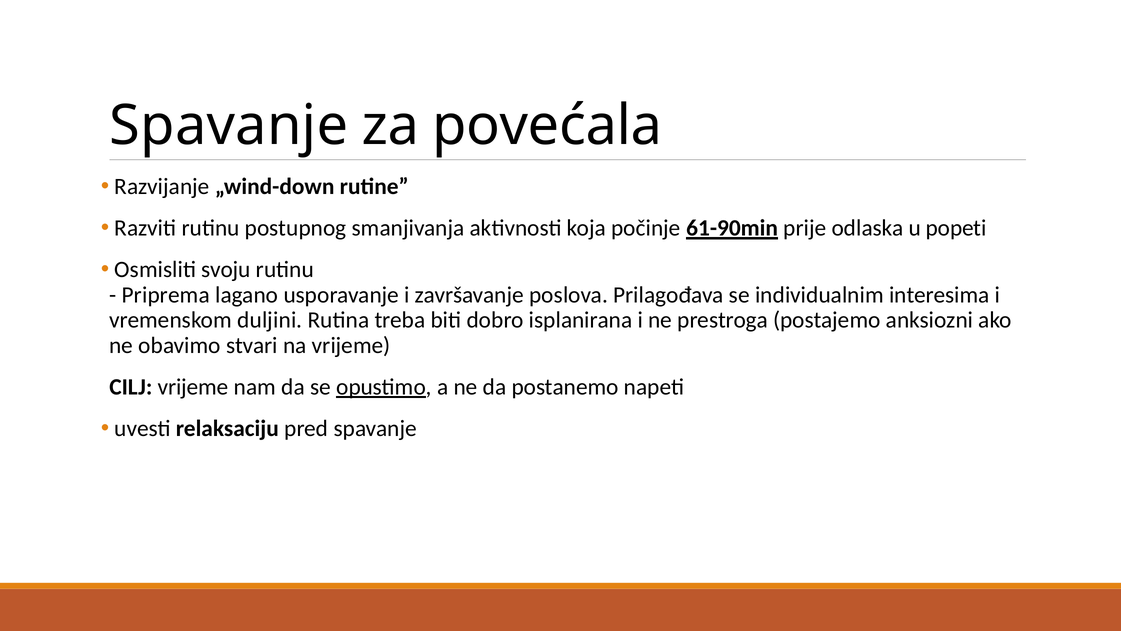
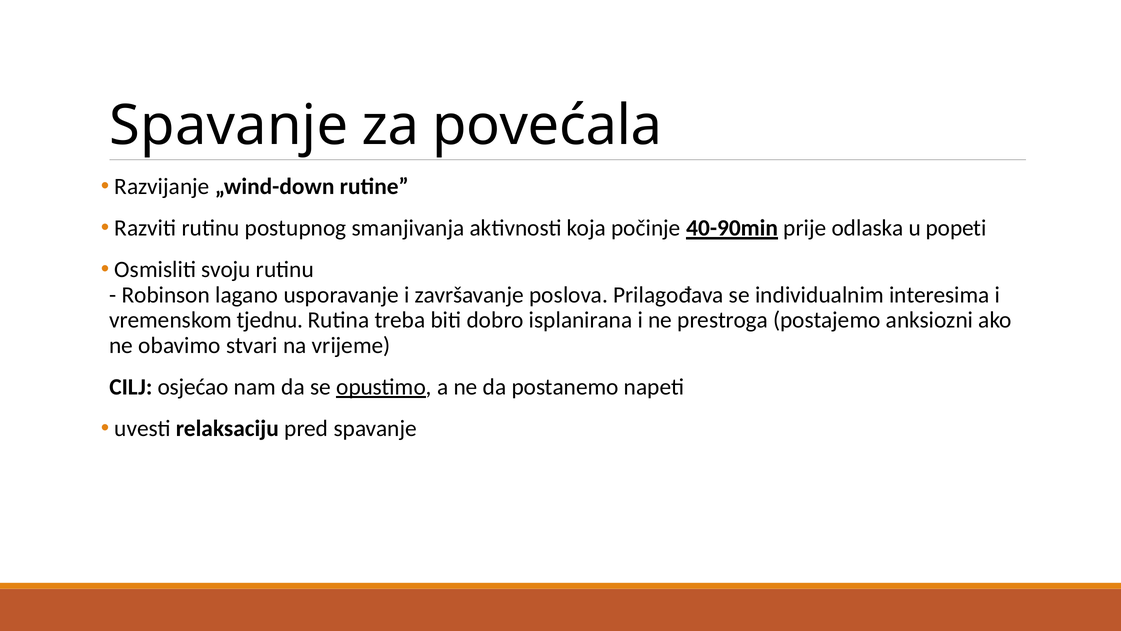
61-90min: 61-90min -> 40-90min
Priprema: Priprema -> Robinson
duljini: duljini -> tjednu
CILJ vrijeme: vrijeme -> osjećao
